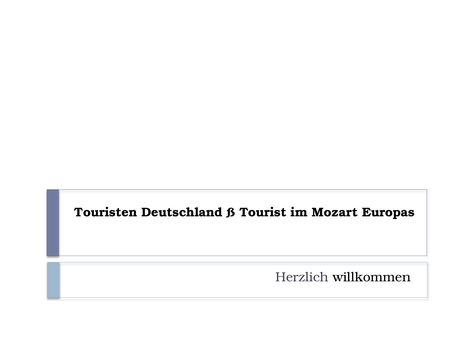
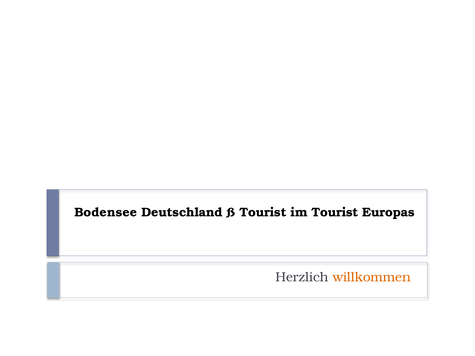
Touristen: Touristen -> Bodensee
im Mozart: Mozart -> Tourist
willkommen colour: black -> orange
